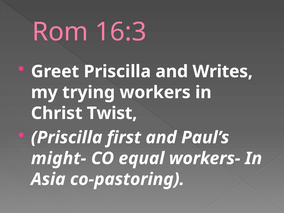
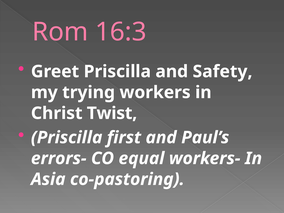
Writes: Writes -> Safety
might-: might- -> errors-
